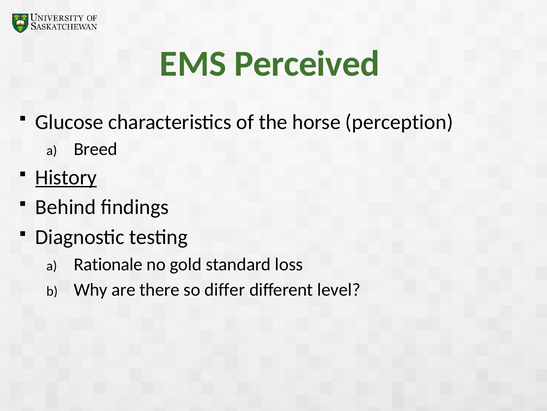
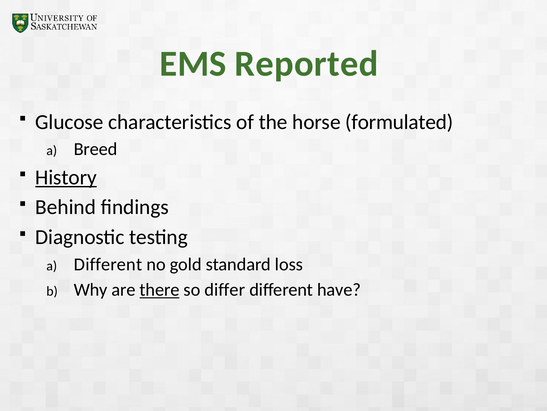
Perceived: Perceived -> Reported
perception: perception -> formulated
Rationale at (108, 264): Rationale -> Different
there underline: none -> present
level: level -> have
